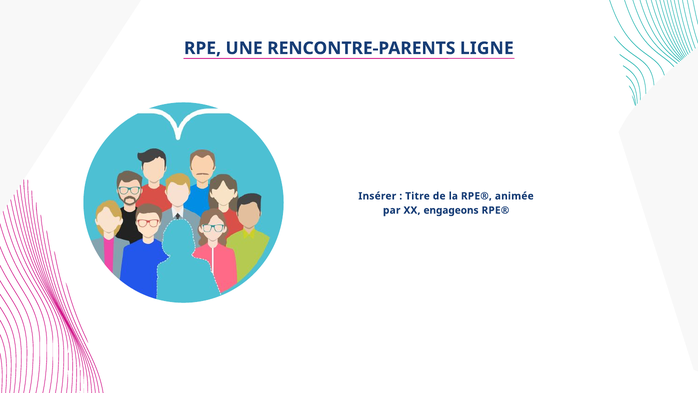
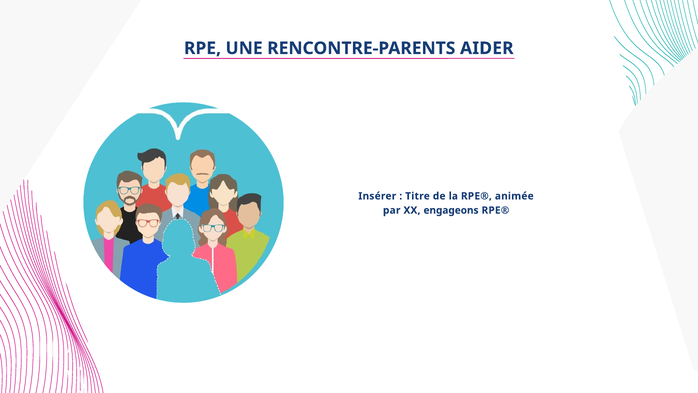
LIGNE: LIGNE -> AIDER
